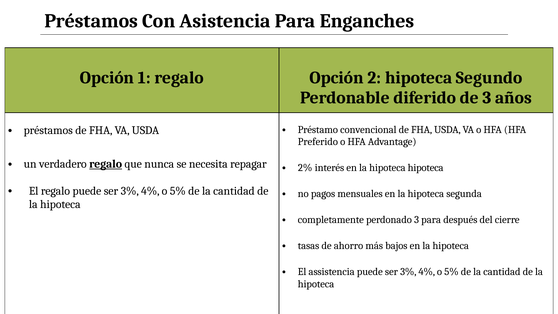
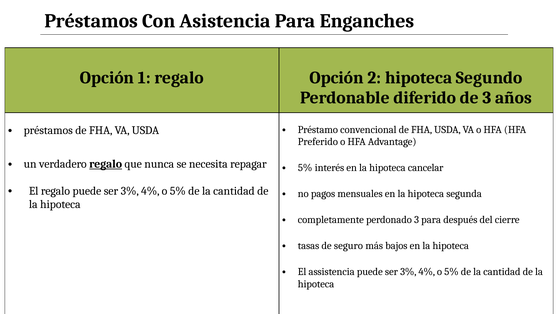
2% at (305, 168): 2% -> 5%
hipoteca hipoteca: hipoteca -> cancelar
ahorro: ahorro -> seguro
